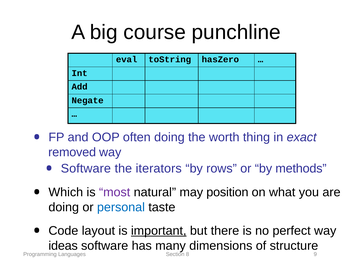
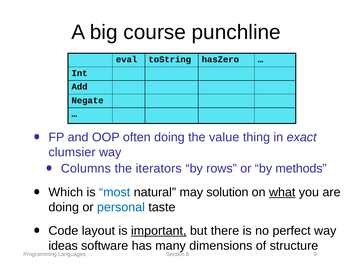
worth: worth -> value
removed: removed -> clumsier
Software at (86, 169): Software -> Columns
most colour: purple -> blue
position: position -> solution
what underline: none -> present
